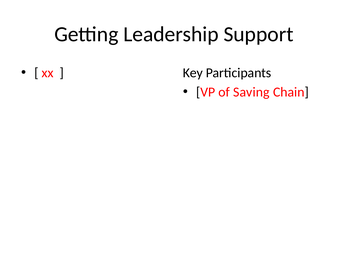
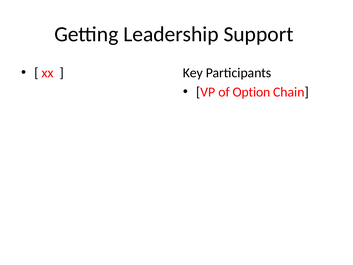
Saving: Saving -> Option
